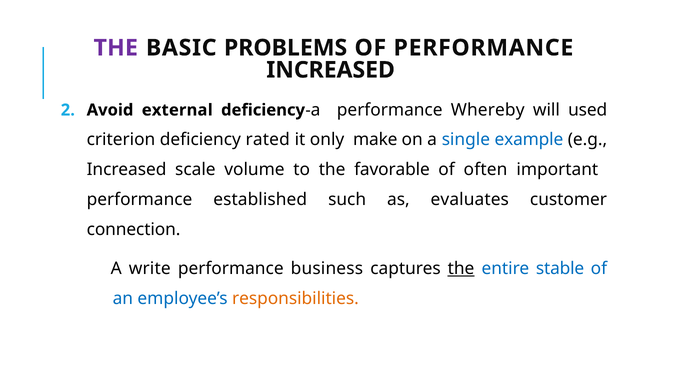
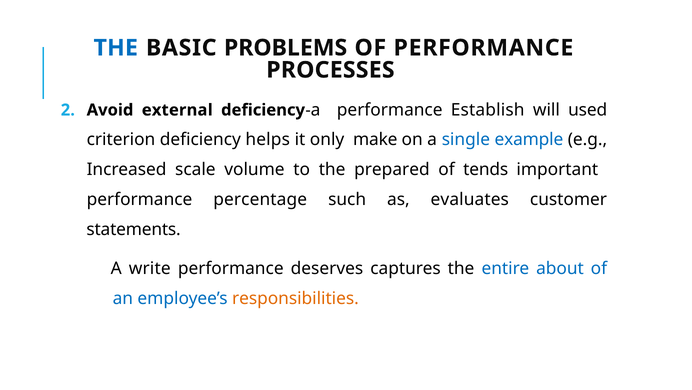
THE at (116, 48) colour: purple -> blue
INCREASED at (331, 70): INCREASED -> PROCESSES
Whereby: Whereby -> Establish
rated: rated -> helps
favorable: favorable -> prepared
often: often -> tends
established: established -> percentage
connection: connection -> statements
business: business -> deserves
the at (461, 268) underline: present -> none
stable: stable -> about
